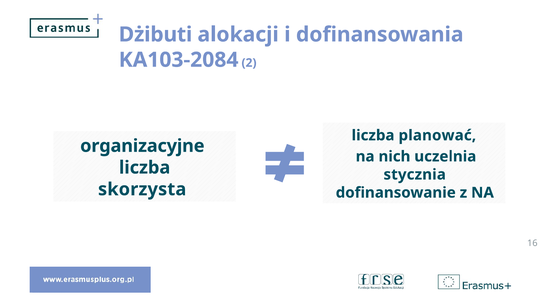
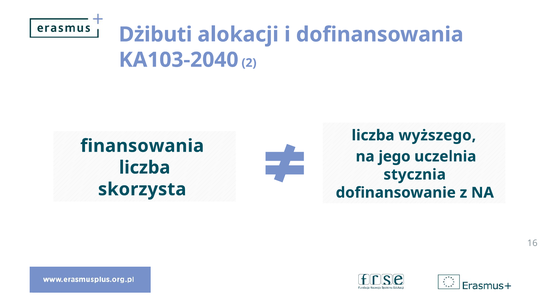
KA103-2084: KA103-2084 -> KA103-2040
planować: planować -> wyższego
organizacyjne: organizacyjne -> finansowania
nich: nich -> jego
